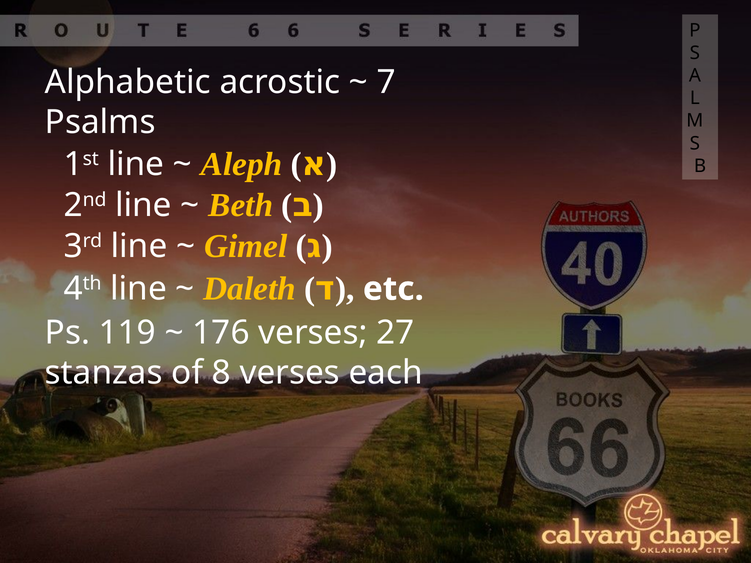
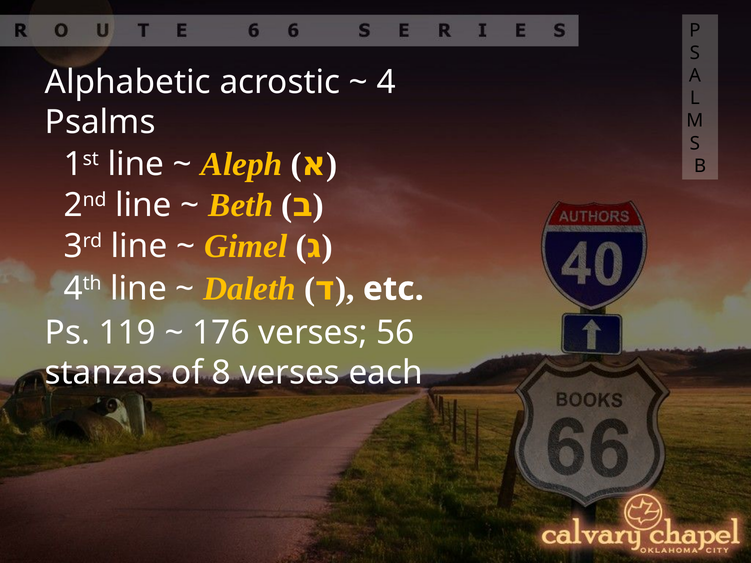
7: 7 -> 4
27: 27 -> 56
